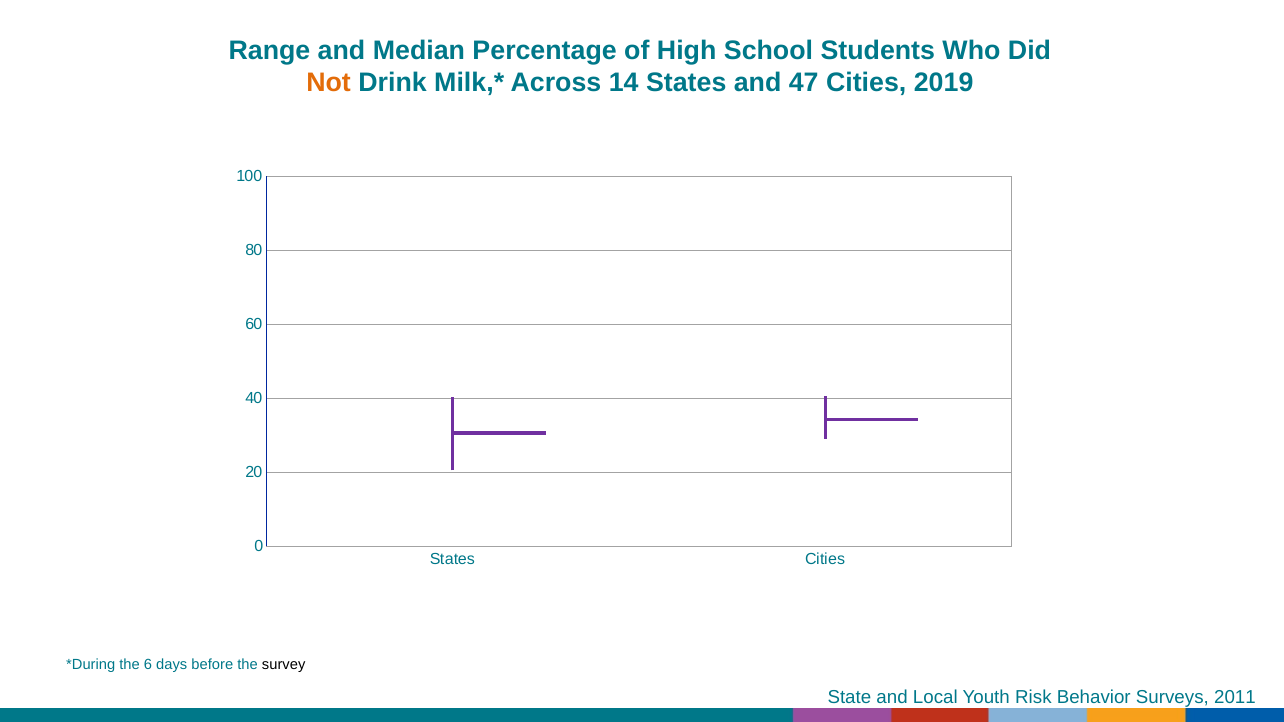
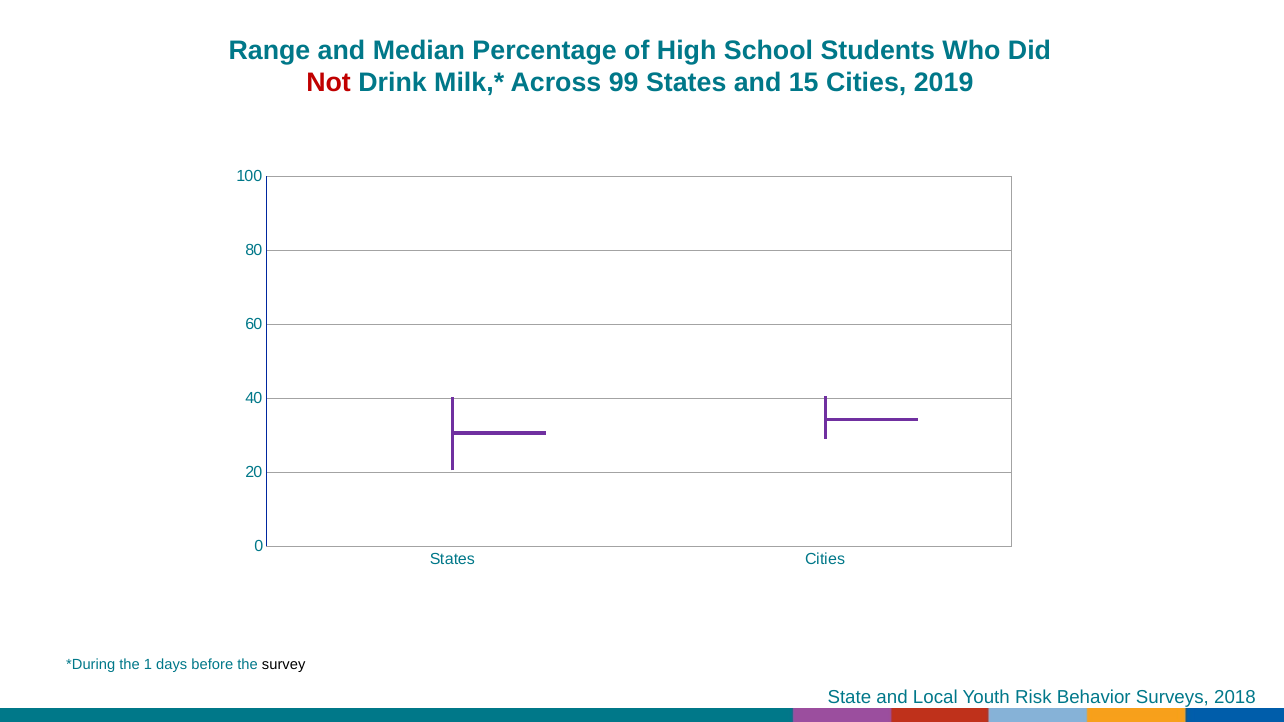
Not colour: orange -> red
14: 14 -> 99
47: 47 -> 15
6: 6 -> 1
2011: 2011 -> 2018
